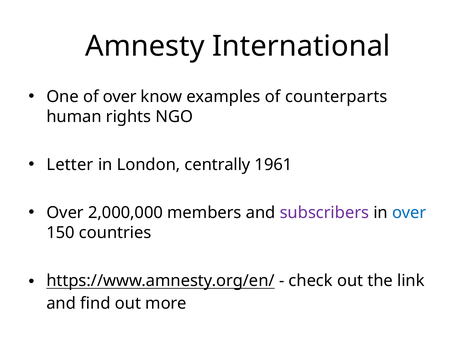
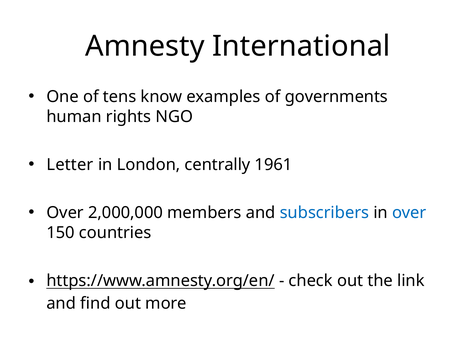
of over: over -> tens
counterparts: counterparts -> governments
subscribers colour: purple -> blue
